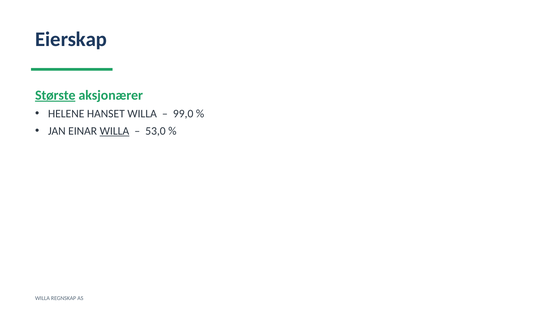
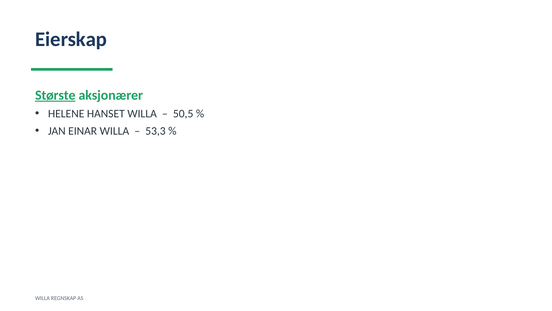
99,0: 99,0 -> 50,5
WILLA at (114, 131) underline: present -> none
53,0: 53,0 -> 53,3
